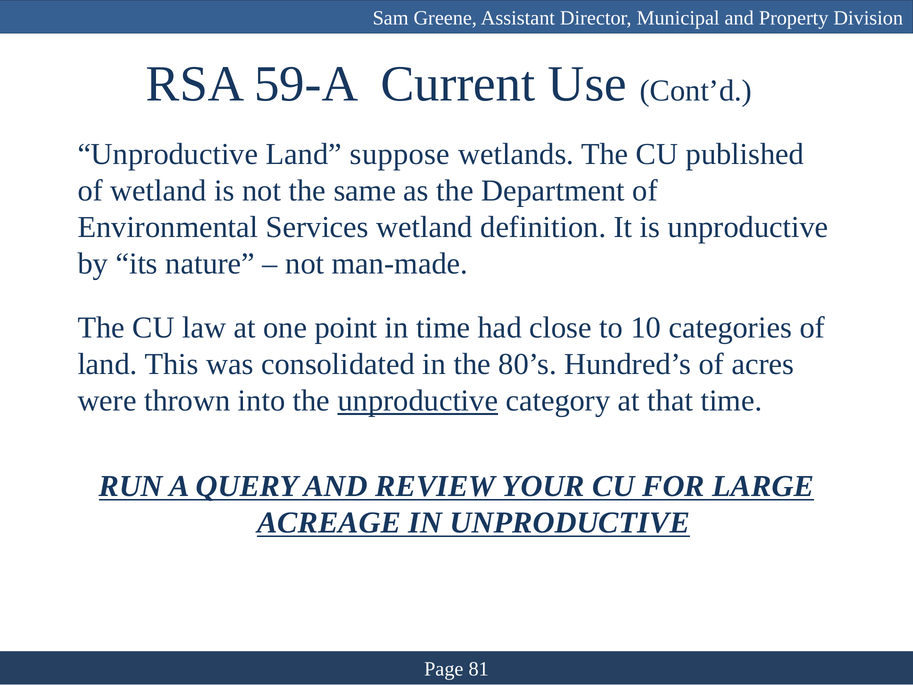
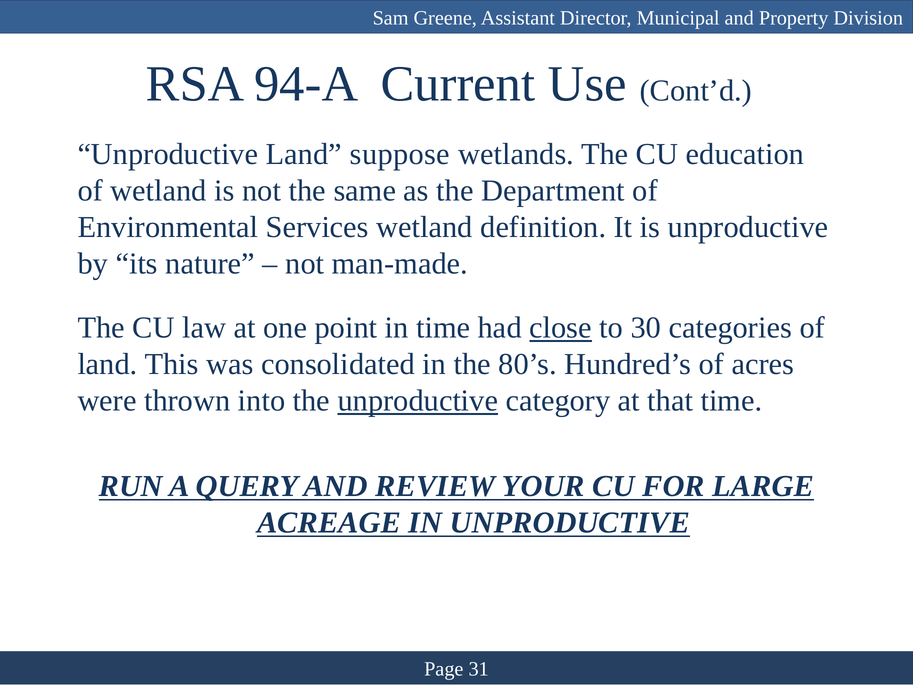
59-A: 59-A -> 94-A
published: published -> education
close underline: none -> present
10: 10 -> 30
81: 81 -> 31
